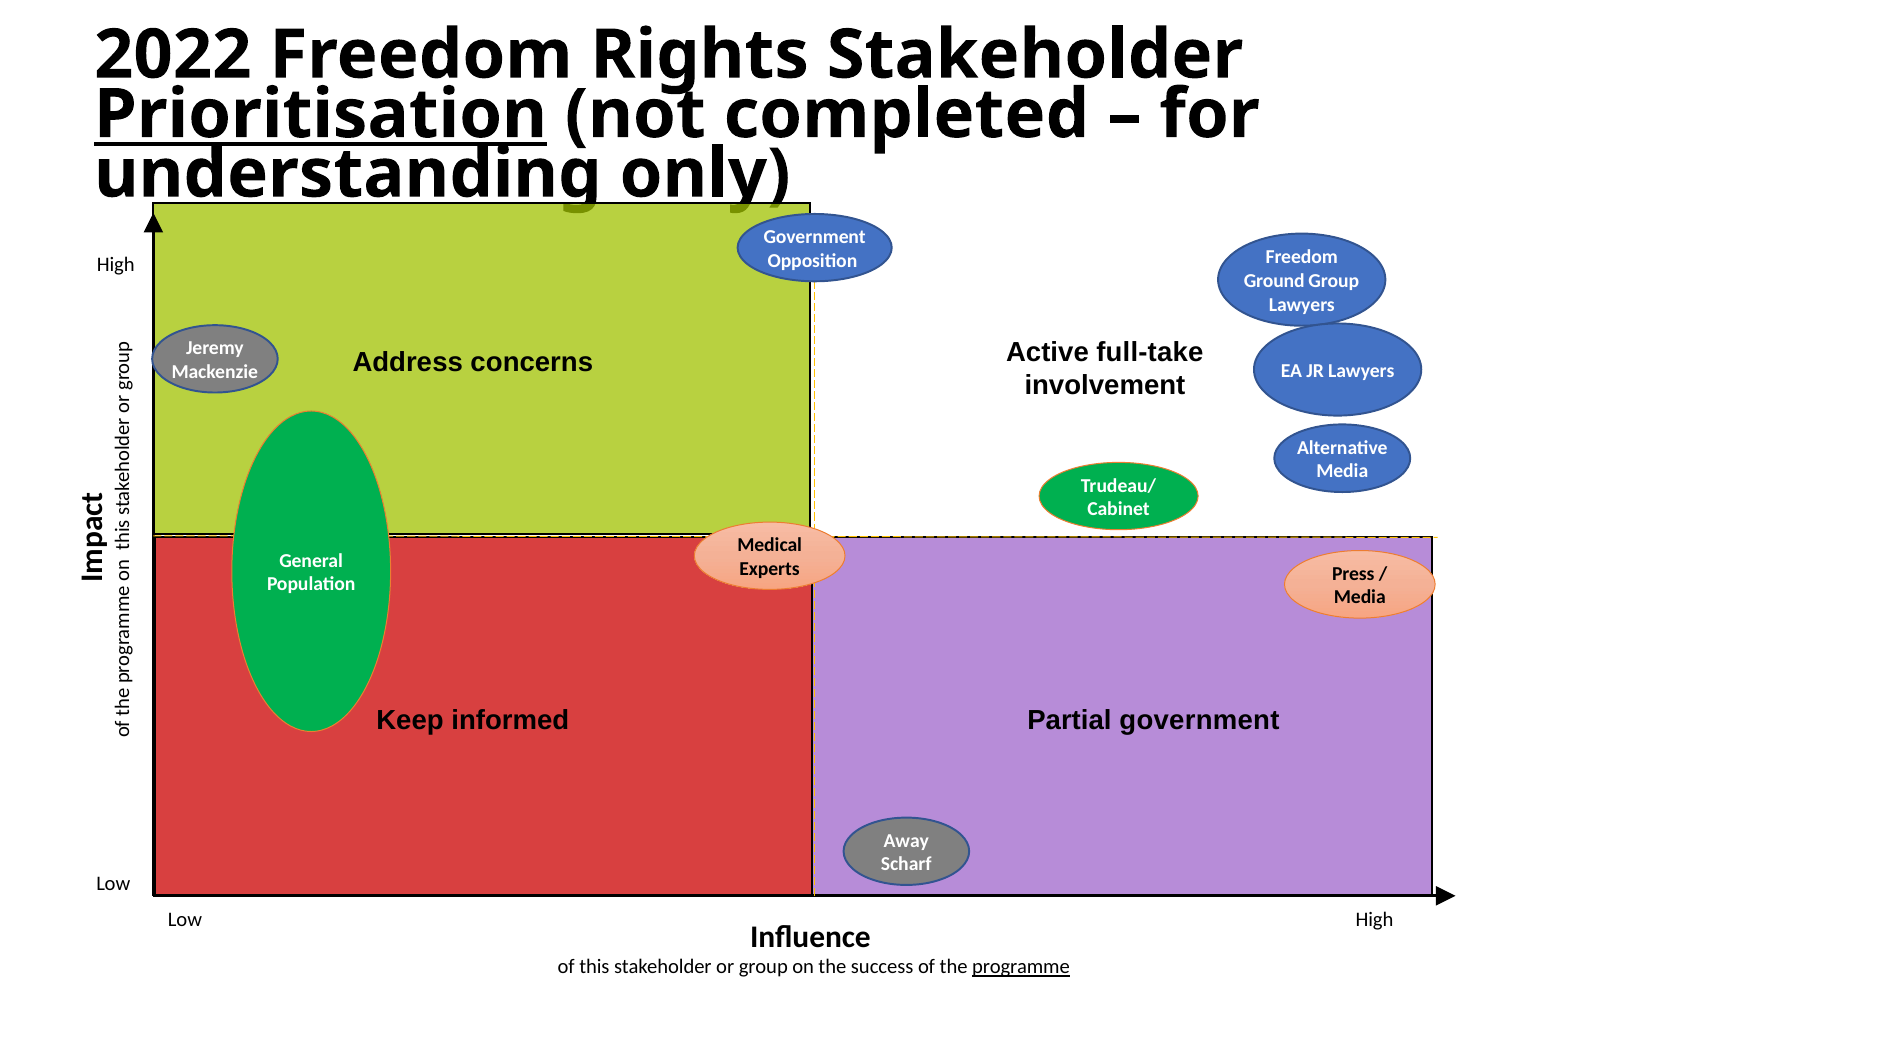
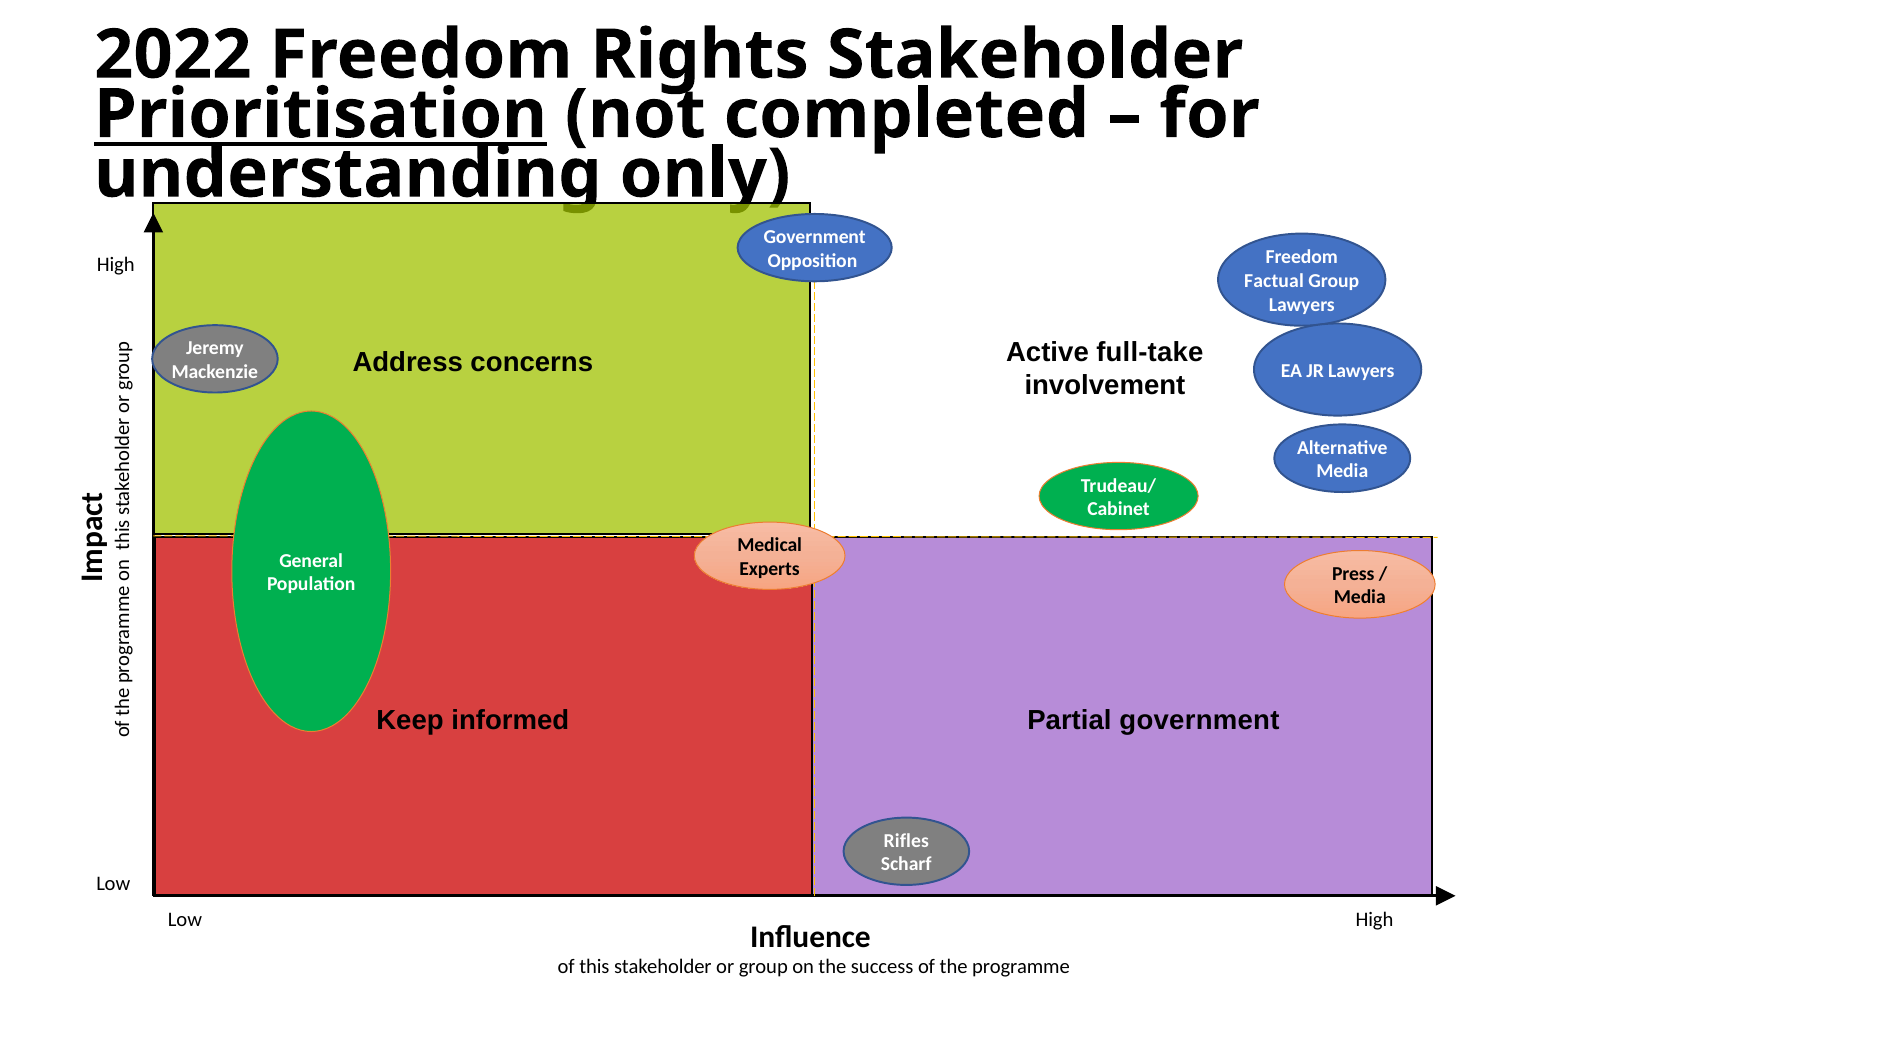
Ground: Ground -> Factual
Away: Away -> Rifles
programme underline: present -> none
